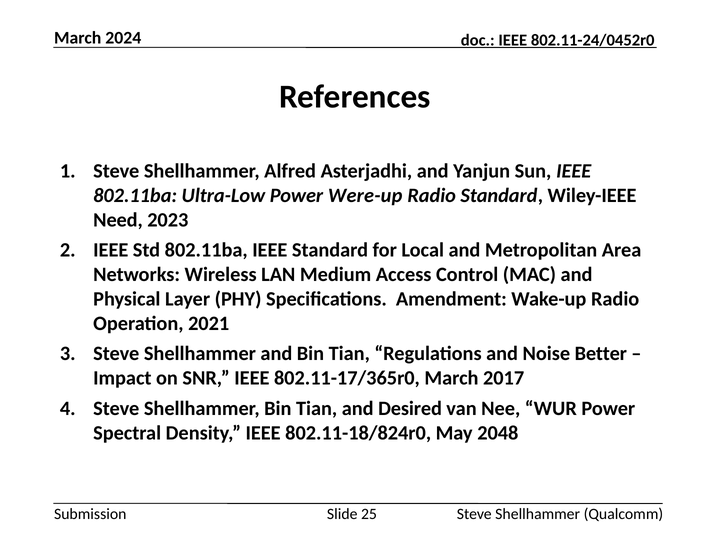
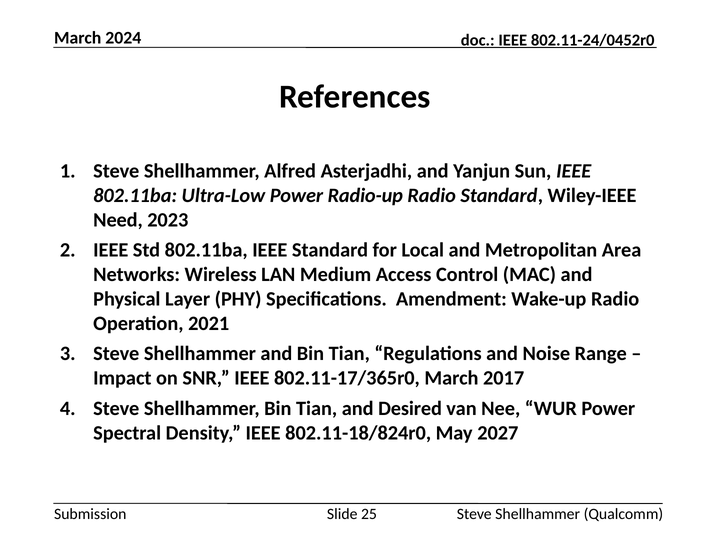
Were-up: Were-up -> Radio-up
Better: Better -> Range
2048: 2048 -> 2027
